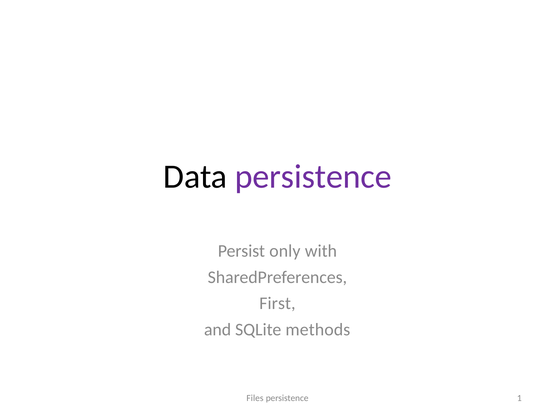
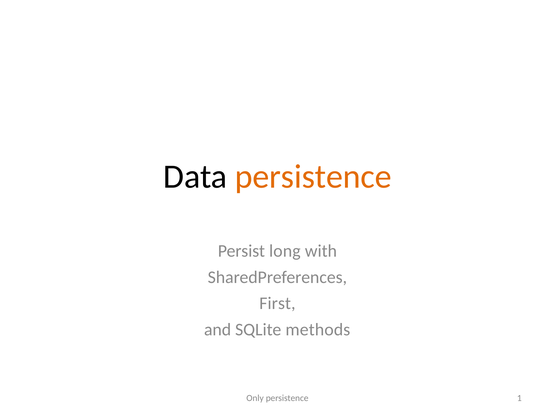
persistence at (313, 176) colour: purple -> orange
only: only -> long
Files: Files -> Only
